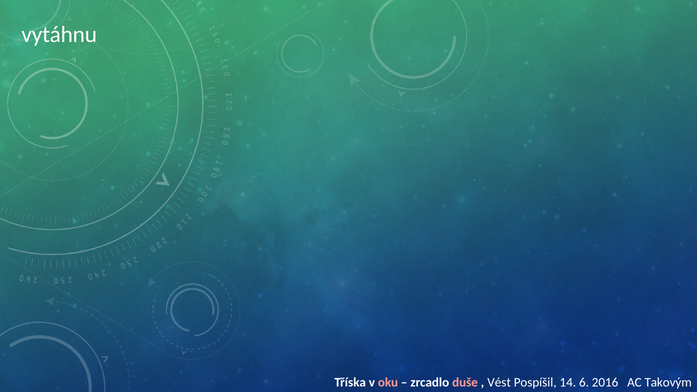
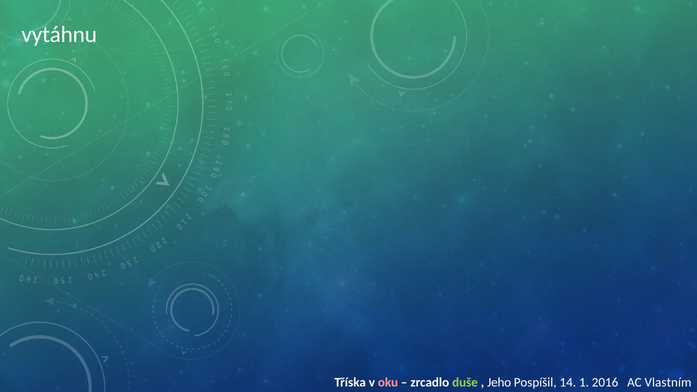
duše colour: pink -> light green
Vést: Vést -> Jeho
6: 6 -> 1
Takovým: Takovým -> Vlastním
